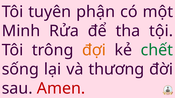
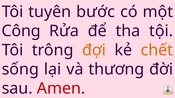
phận: phận -> bước
Minh: Minh -> Công
chết colour: green -> orange
